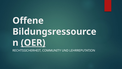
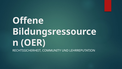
OER underline: present -> none
